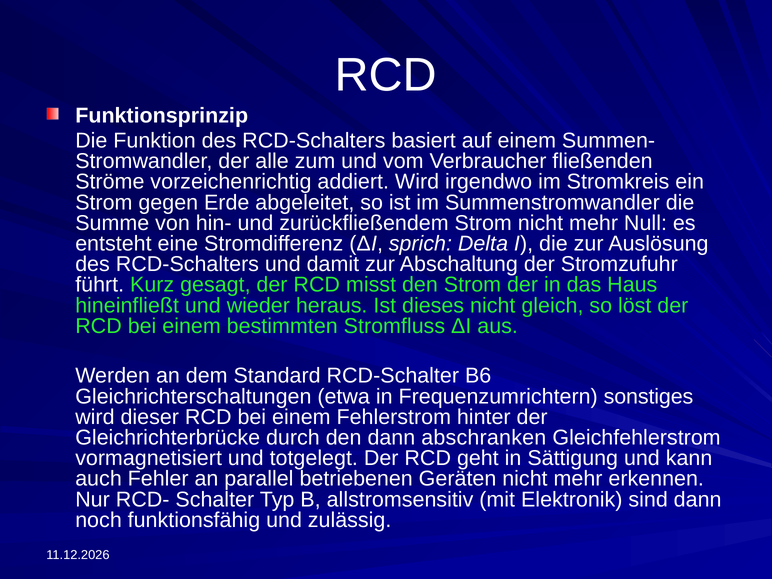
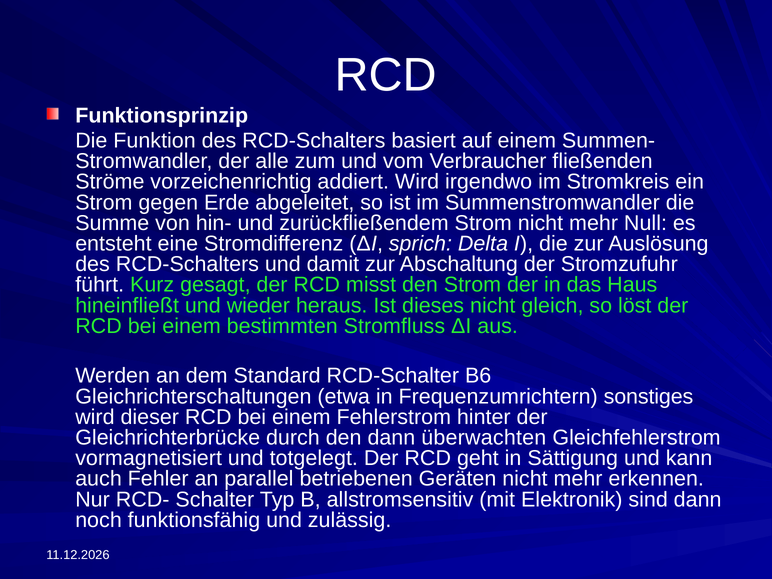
abschranken: abschranken -> überwachten
